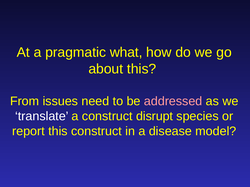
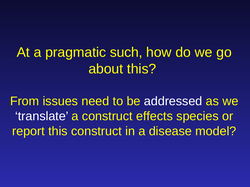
what: what -> such
addressed colour: pink -> white
disrupt: disrupt -> effects
